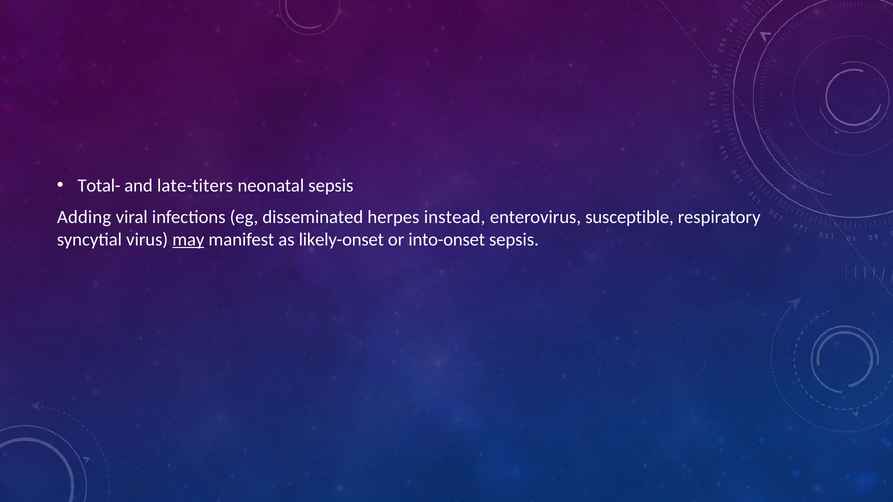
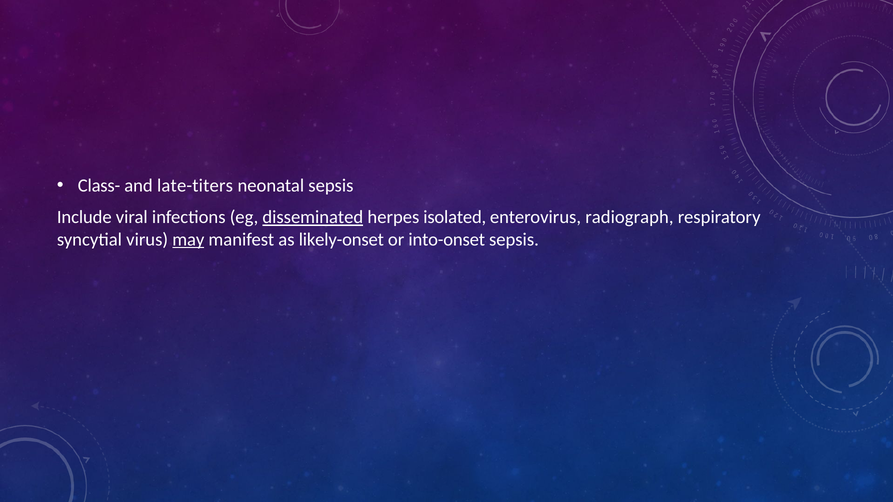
Total-: Total- -> Class-
Adding: Adding -> Include
disseminated underline: none -> present
instead: instead -> isolated
susceptible: susceptible -> radiograph
